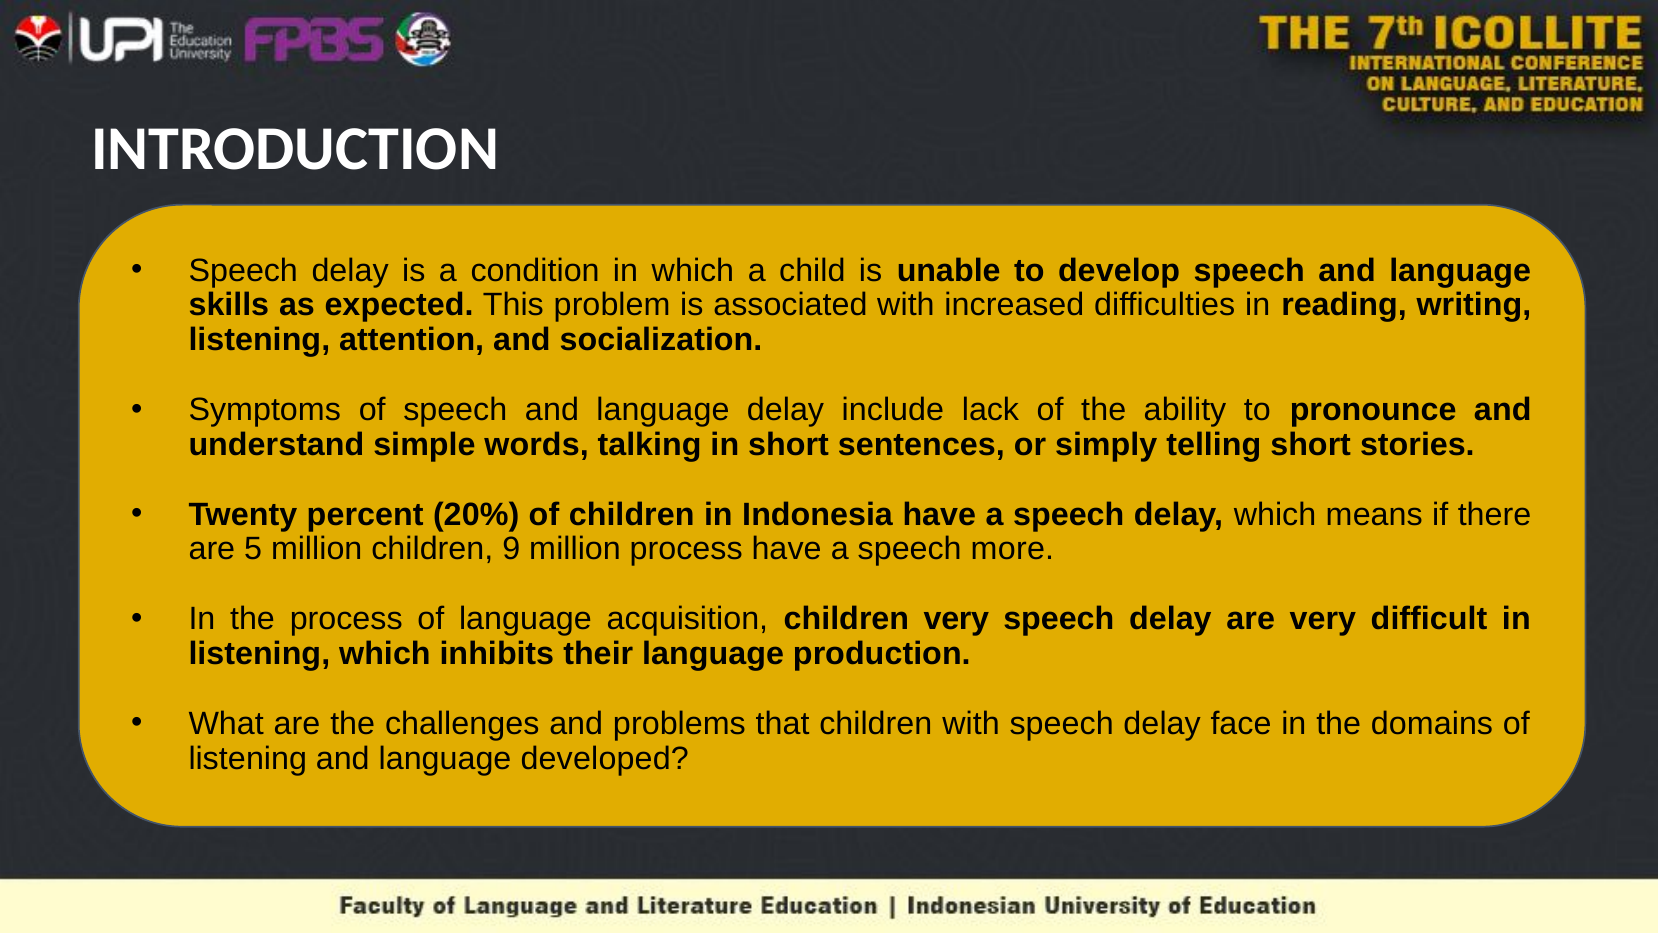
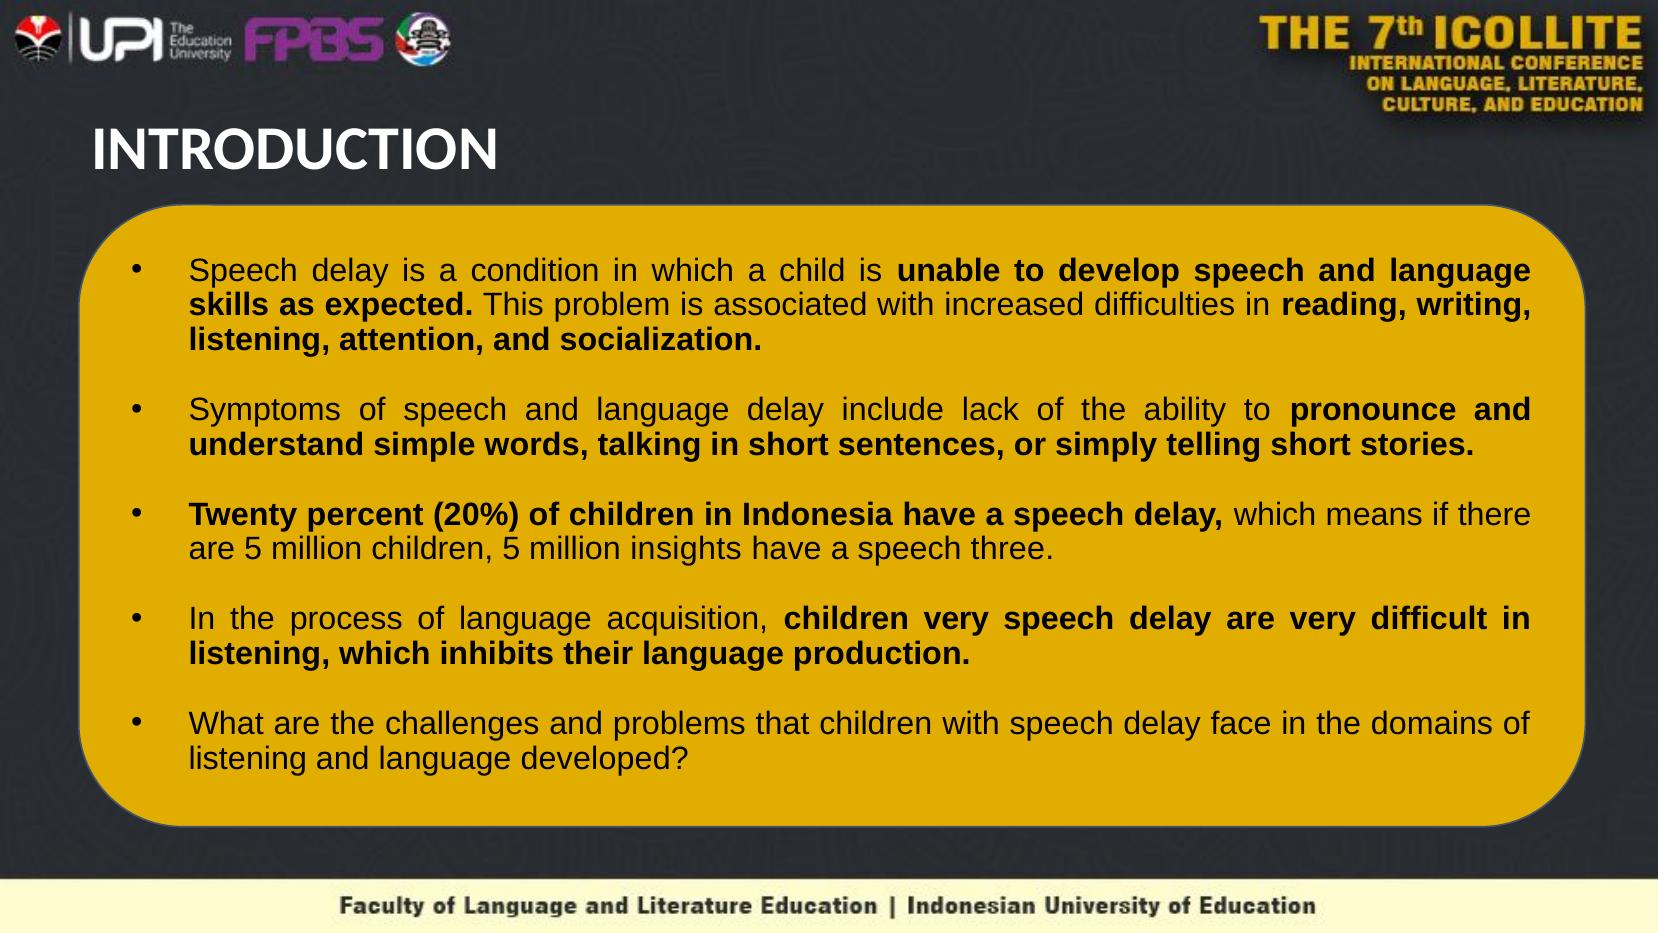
children 9: 9 -> 5
million process: process -> insights
more: more -> three
